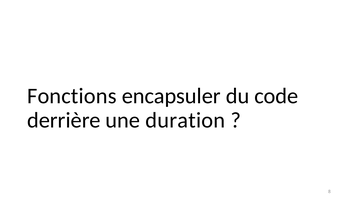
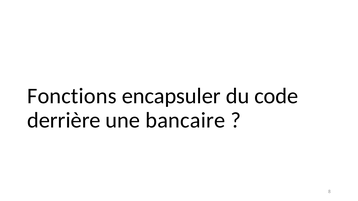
duration: duration -> bancaire
